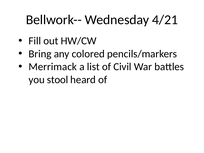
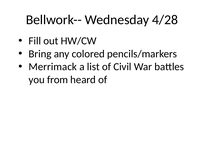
4/21: 4/21 -> 4/28
stool: stool -> from
